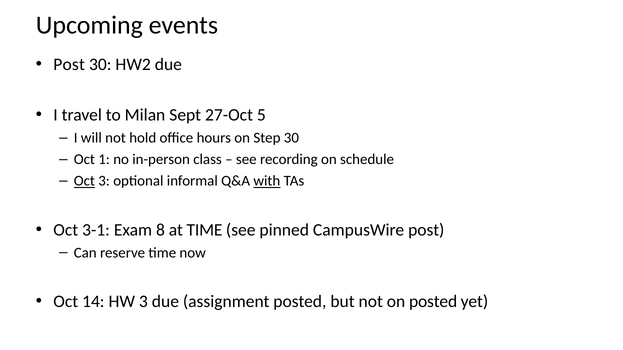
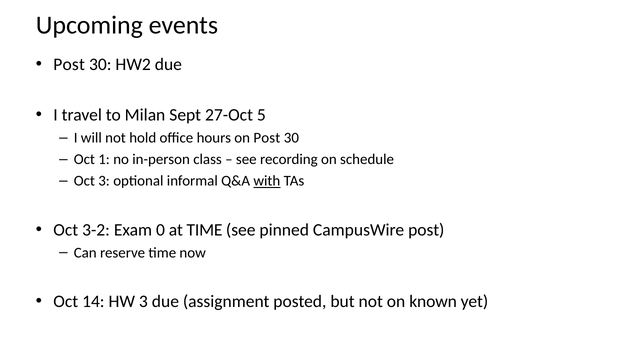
on Step: Step -> Post
Oct at (84, 181) underline: present -> none
3-1: 3-1 -> 3-2
8: 8 -> 0
on posted: posted -> known
